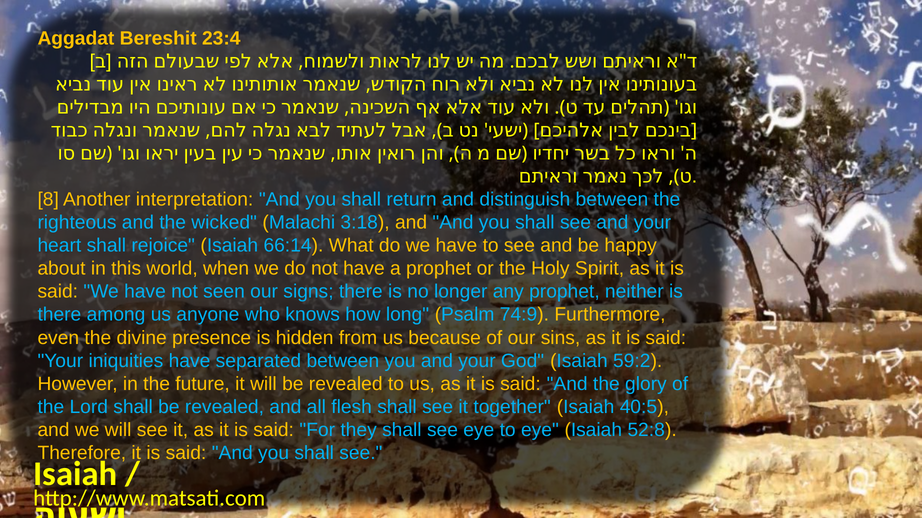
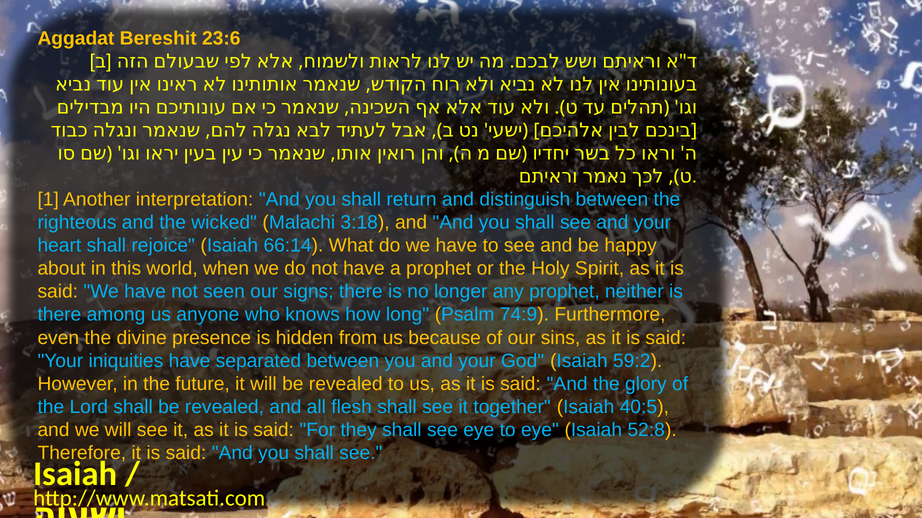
23:4: 23:4 -> 23:6
8: 8 -> 1
